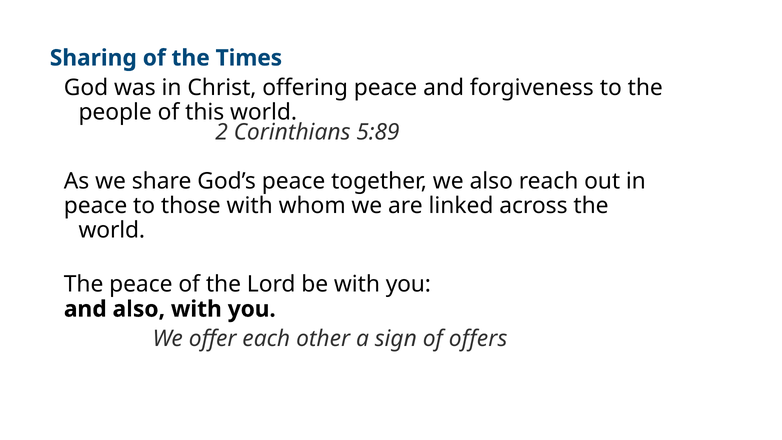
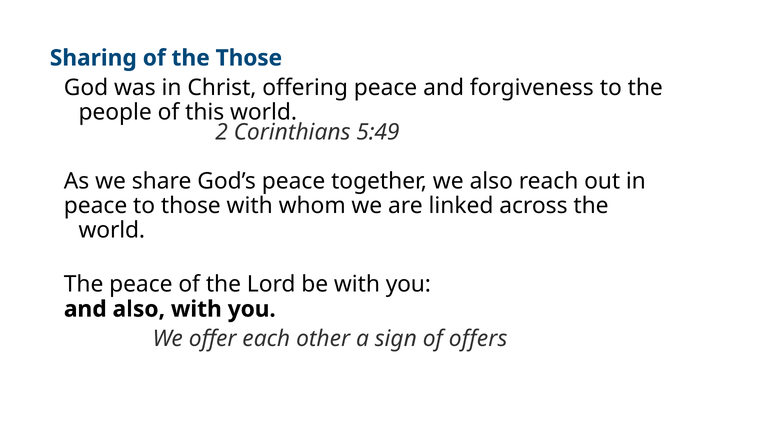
the Times: Times -> Those
5:89: 5:89 -> 5:49
